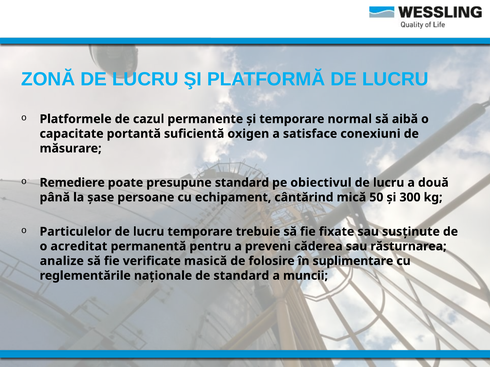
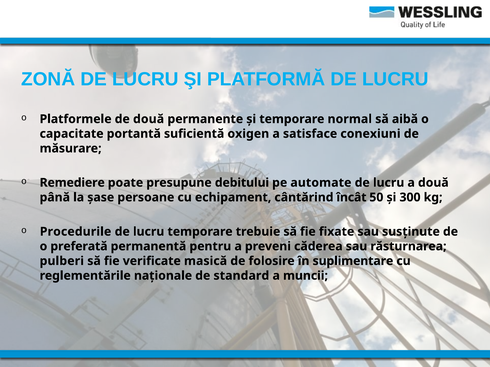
de cazul: cazul -> două
presupune standard: standard -> debitului
obiectivul: obiectivul -> automate
mică: mică -> încât
Particulelor: Particulelor -> Procedurile
acreditat: acreditat -> preferată
analize: analize -> pulberi
